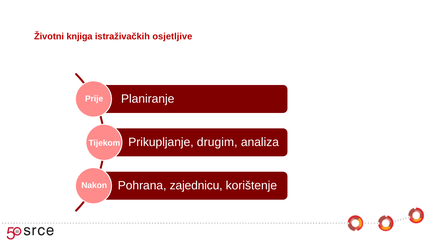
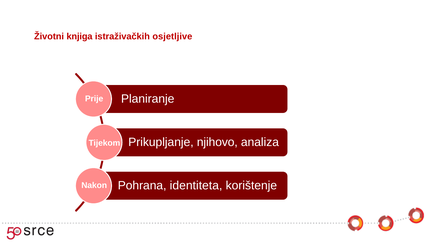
drugim: drugim -> njihovo
zajednicu: zajednicu -> identiteta
